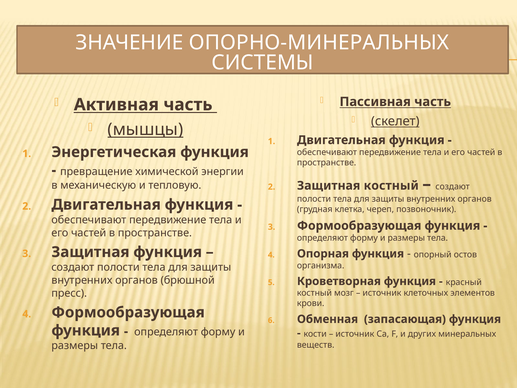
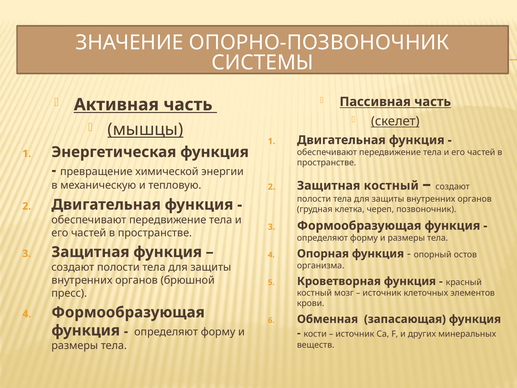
ОПОРНО-МИНЕРАЛЬНЫХ: ОПОРНО-МИНЕРАЛЬНЫХ -> ОПОРНО-ПОЗВОНОЧНИК
